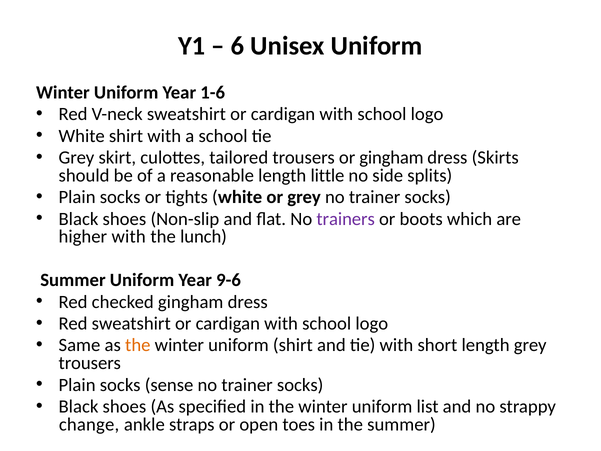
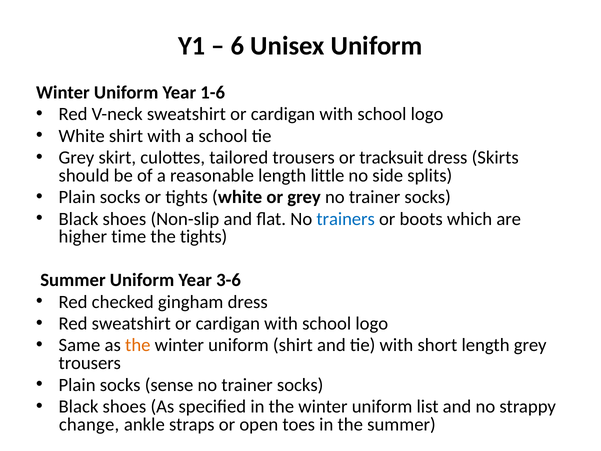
or gingham: gingham -> tracksuit
trainers colour: purple -> blue
higher with: with -> time
the lunch: lunch -> tights
9-6: 9-6 -> 3-6
